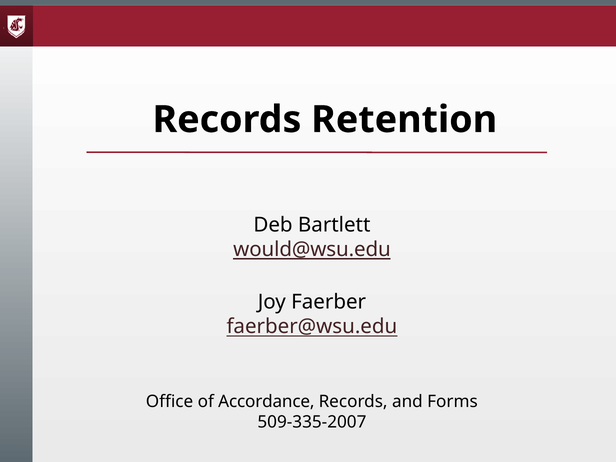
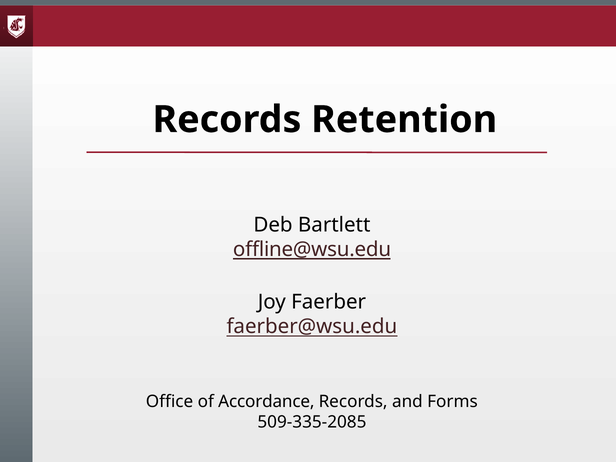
would@wsu.edu: would@wsu.edu -> offline@wsu.edu
509-335-2007: 509-335-2007 -> 509-335-2085
